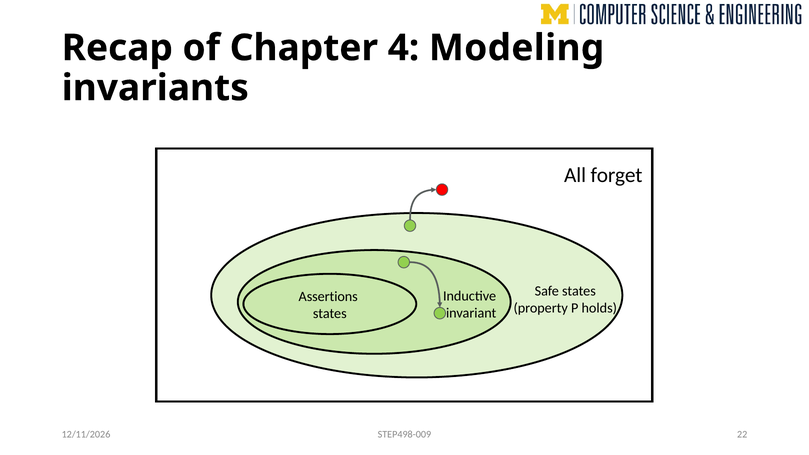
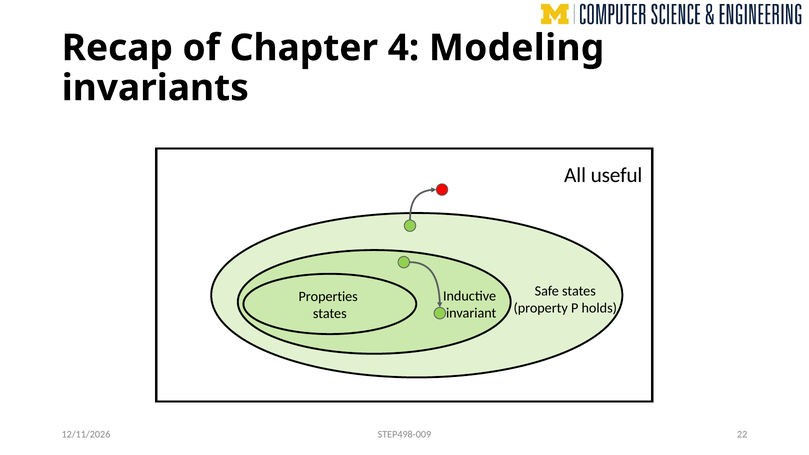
forget: forget -> useful
Assertions: Assertions -> Properties
